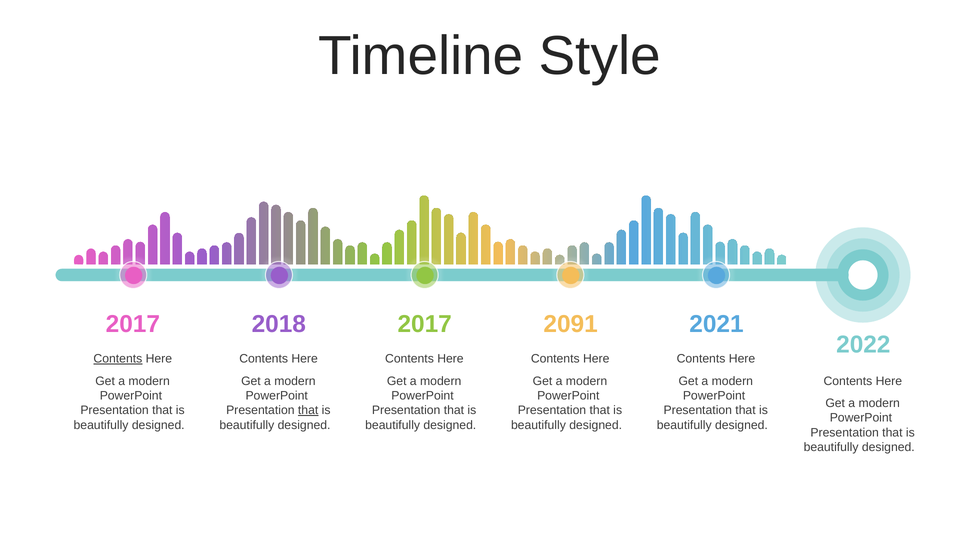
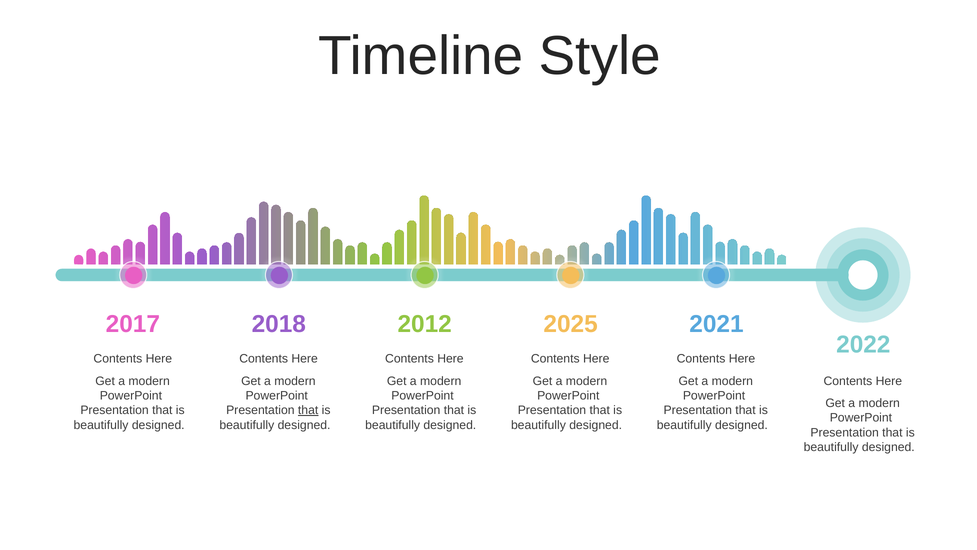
2017 at (425, 324): 2017 -> 2012
2091: 2091 -> 2025
Contents at (118, 358) underline: present -> none
